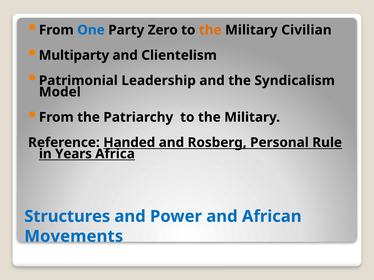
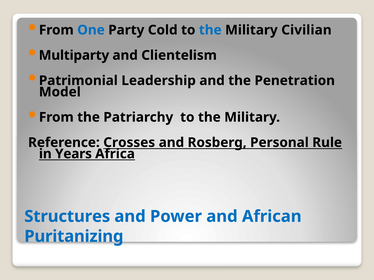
Zero: Zero -> Cold
the at (210, 30) colour: orange -> blue
Syndicalism: Syndicalism -> Penetration
Handed: Handed -> Crosses
Movements: Movements -> Puritanizing
